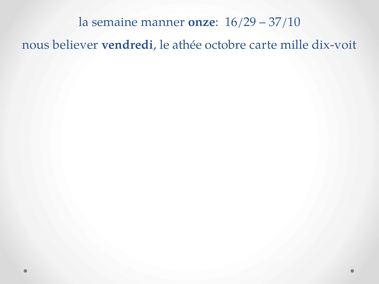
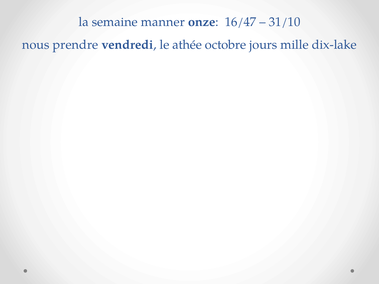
16/29: 16/29 -> 16/47
37/10: 37/10 -> 31/10
believer: believer -> prendre
carte: carte -> jours
dix-voit: dix-voit -> dix-lake
